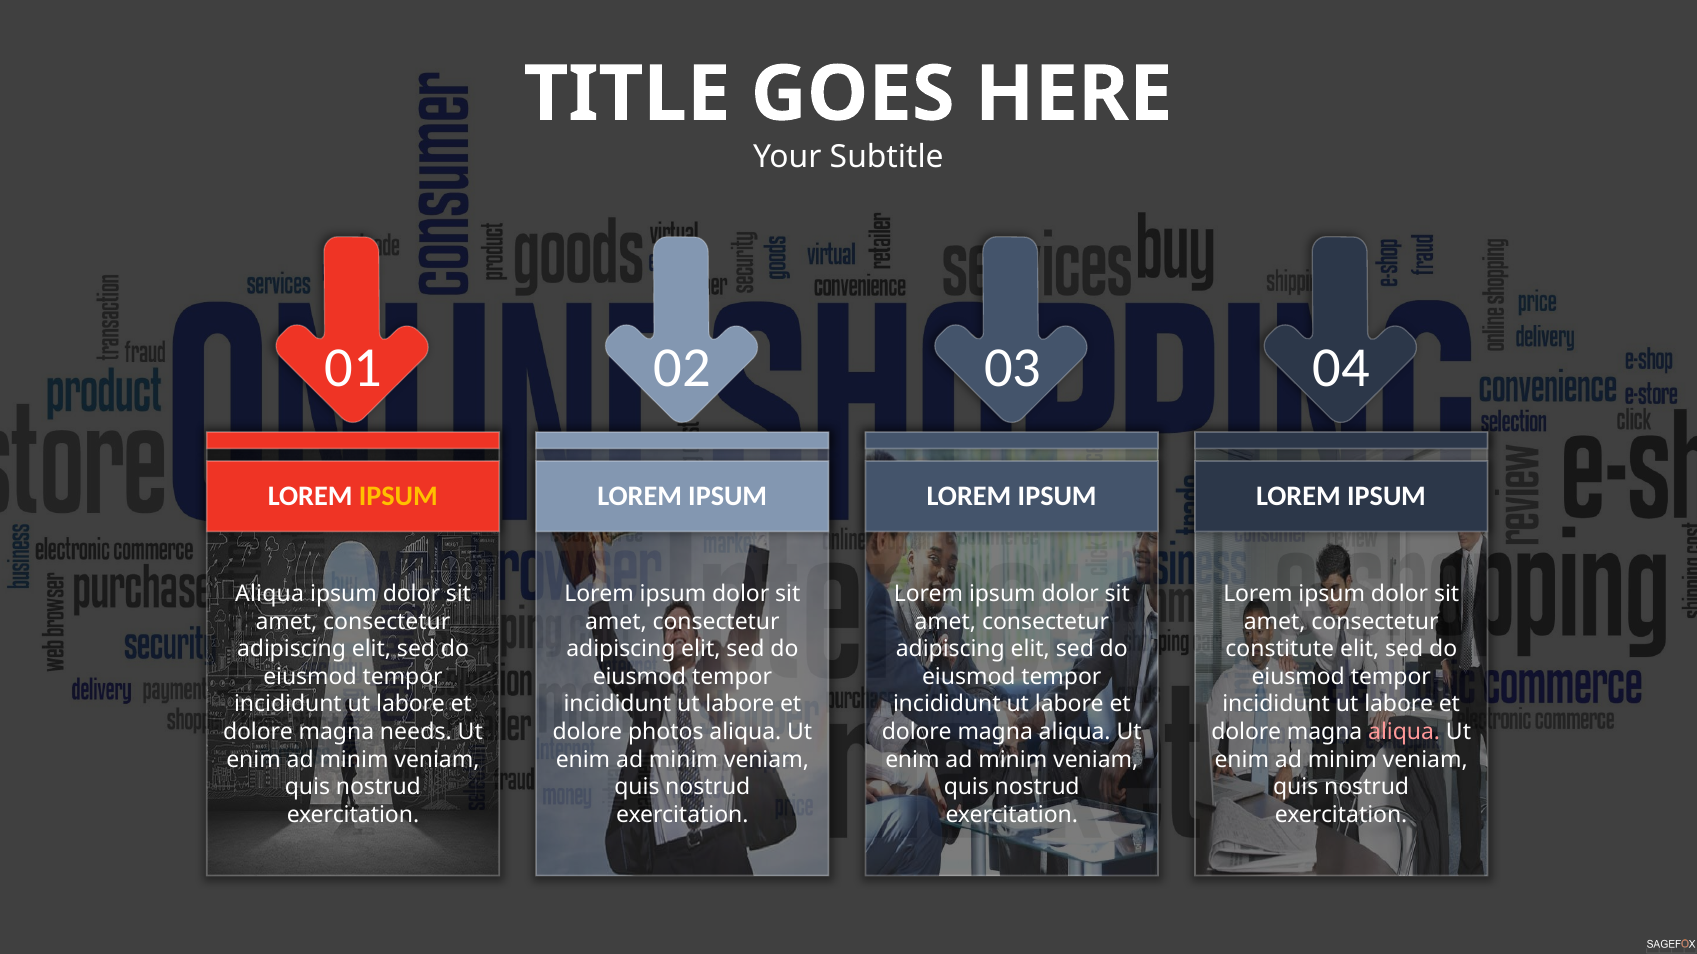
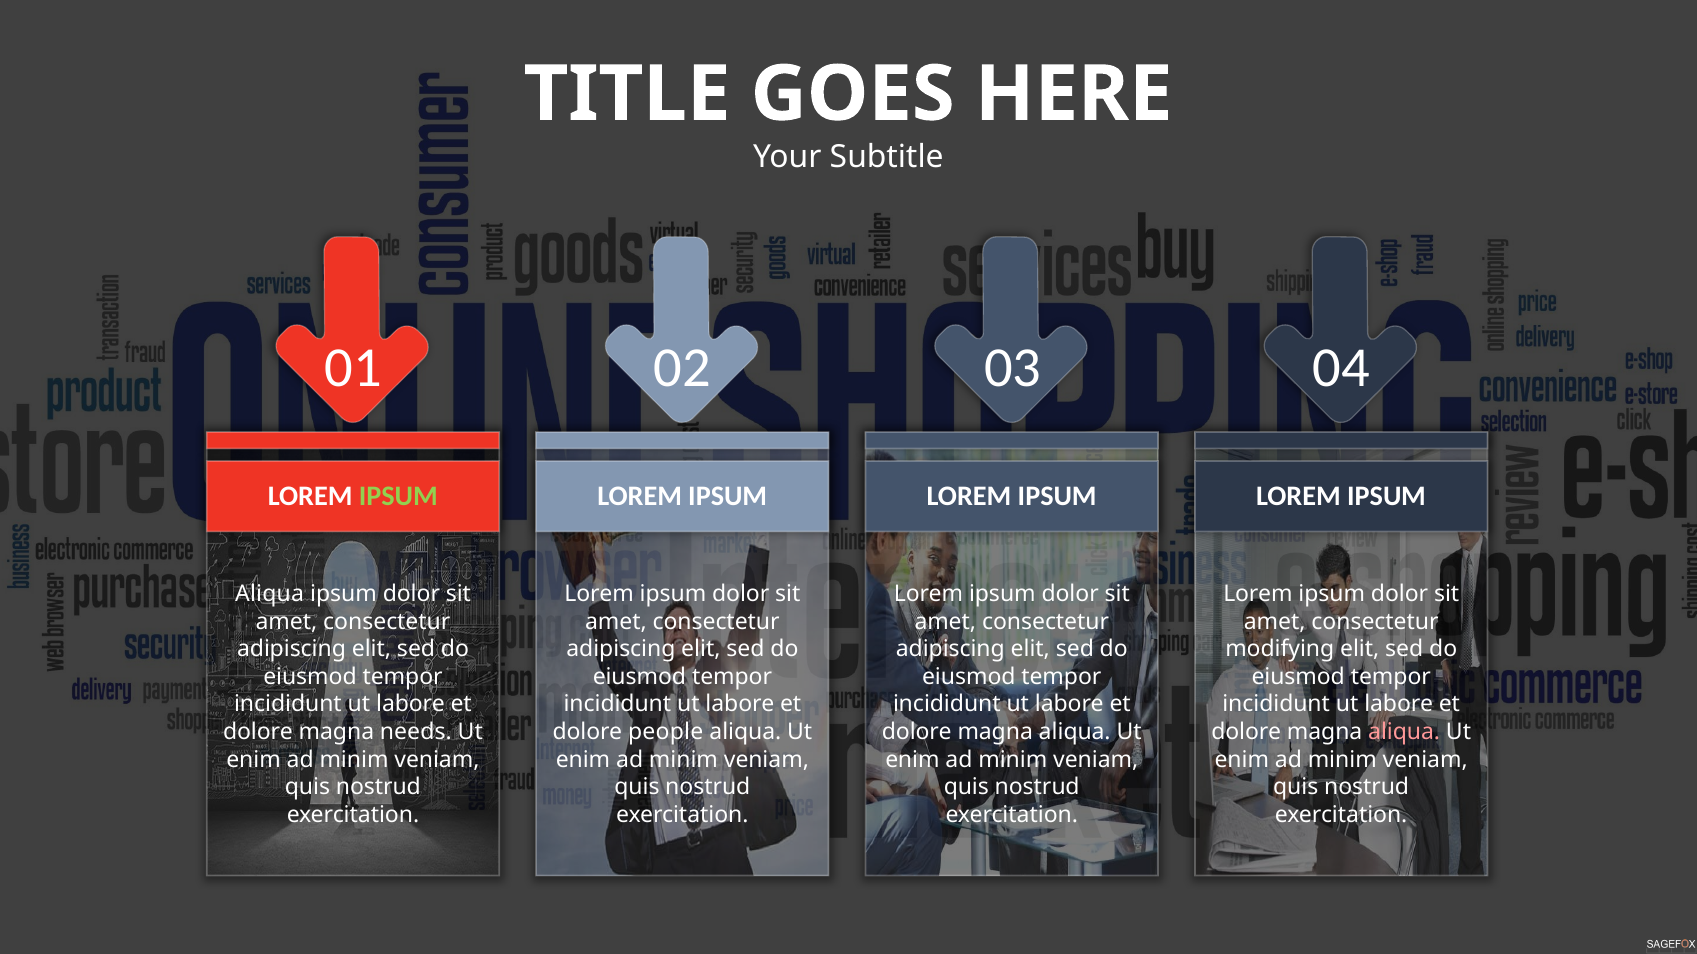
IPSUM at (398, 496) colour: yellow -> light green
constitute: constitute -> modifying
photos: photos -> people
